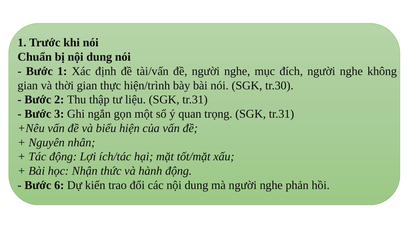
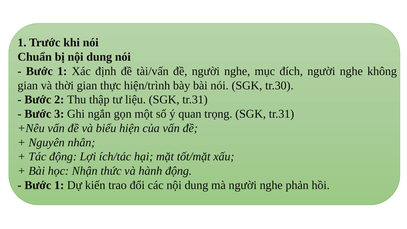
6 at (59, 185): 6 -> 1
